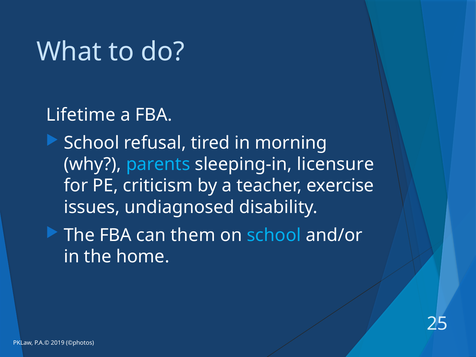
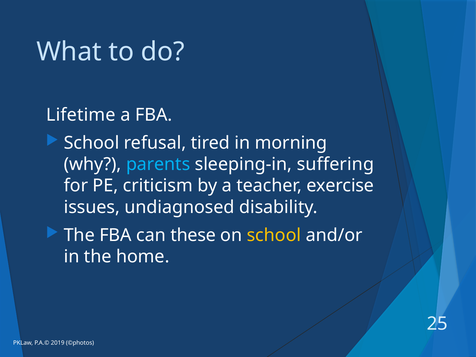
licensure: licensure -> suffering
them: them -> these
school at (274, 235) colour: light blue -> yellow
